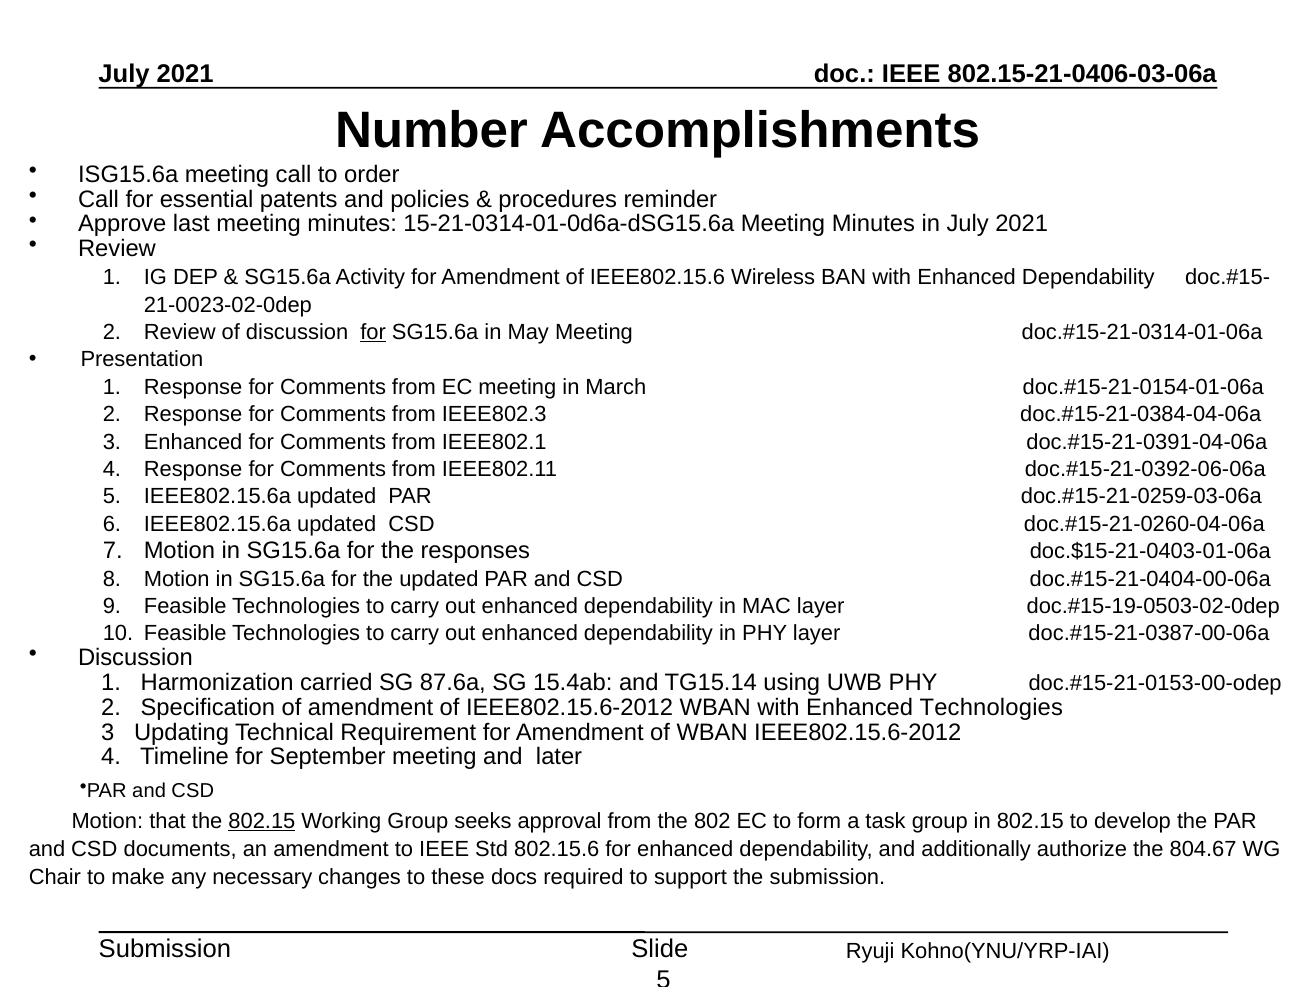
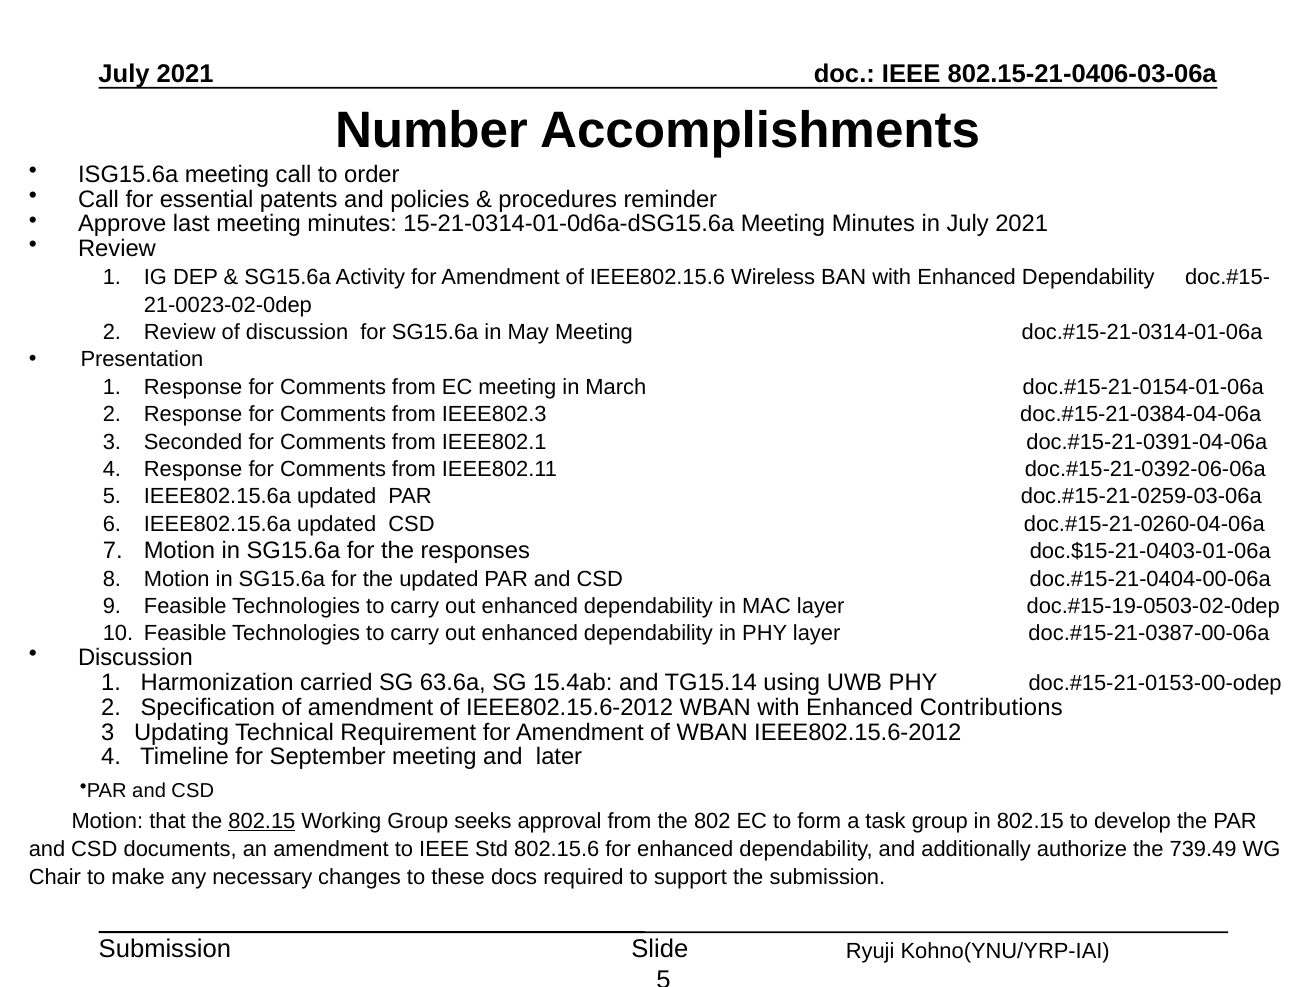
for at (373, 332) underline: present -> none
3 Enhanced: Enhanced -> Seconded
87.6a: 87.6a -> 63.6a
Enhanced Technologies: Technologies -> Contributions
804.67: 804.67 -> 739.49
